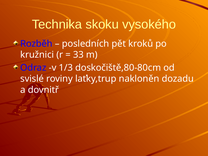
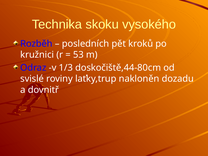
33: 33 -> 53
doskočiště,80-80cm: doskočiště,80-80cm -> doskočiště,44-80cm
